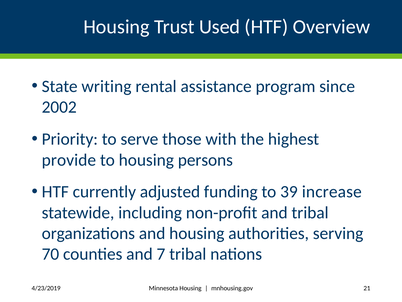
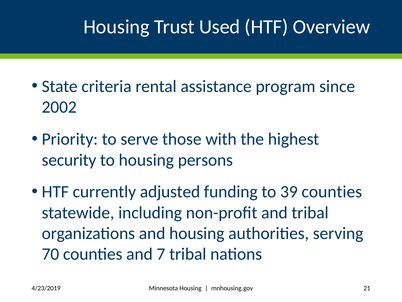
writing: writing -> criteria
provide: provide -> security
39 increase: increase -> counties
